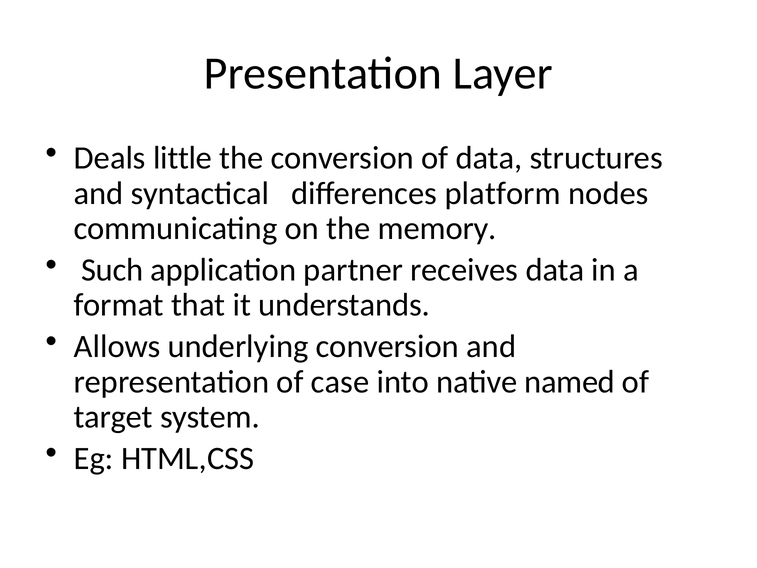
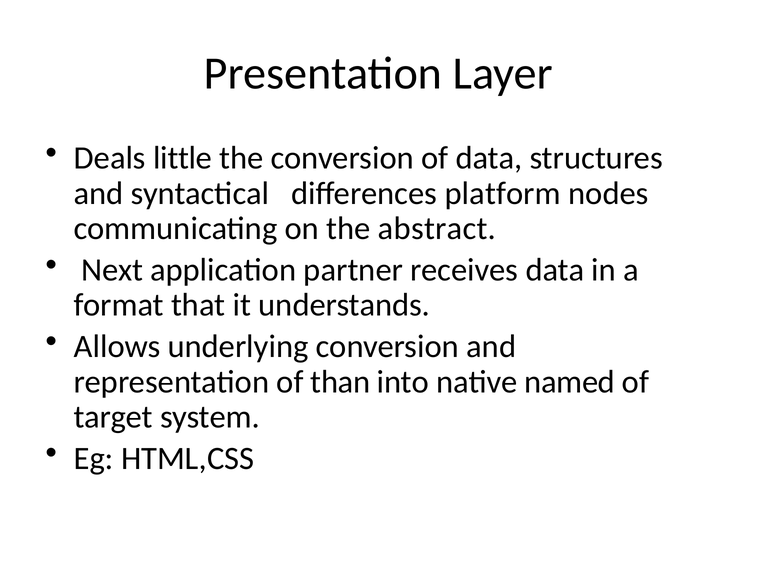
memory: memory -> abstract
Such: Such -> Next
case: case -> than
